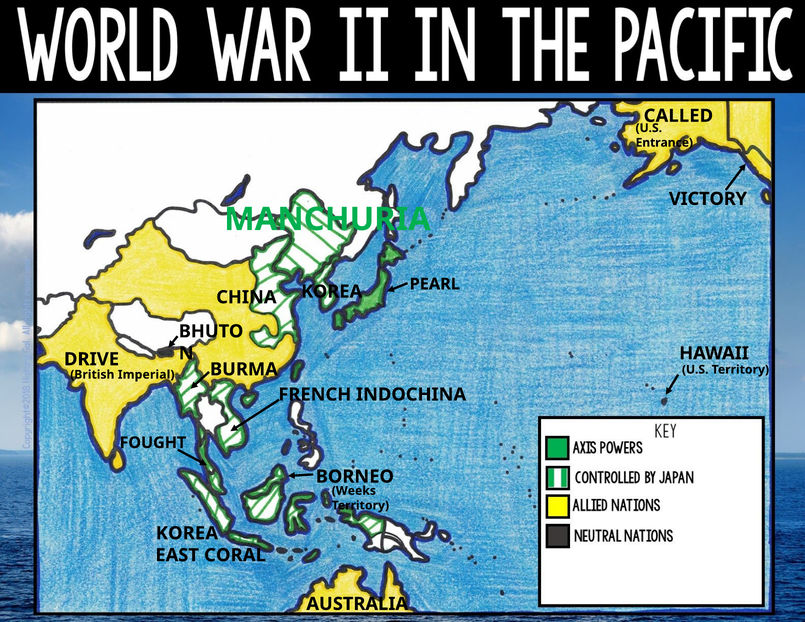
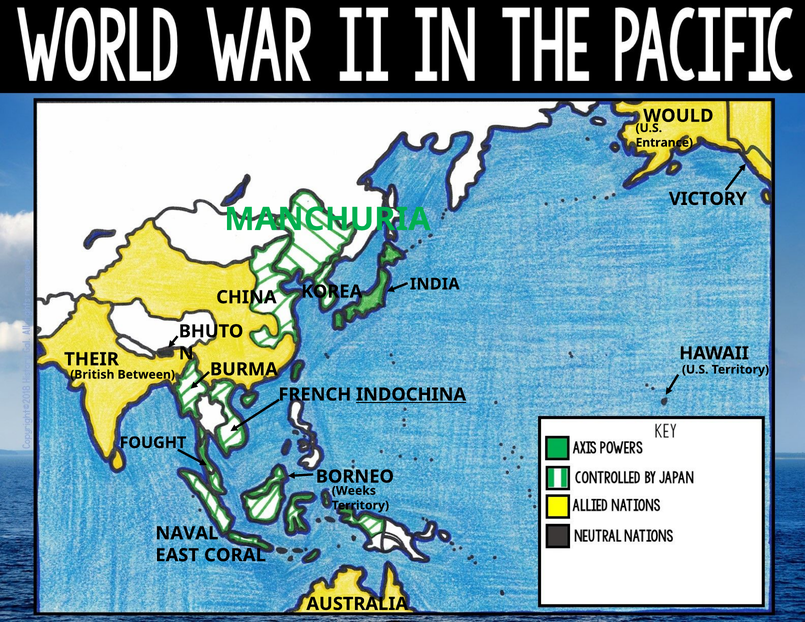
CALLED: CALLED -> WOULD
PEARL: PEARL -> INDIA
DRIVE: DRIVE -> THEIR
Imperial: Imperial -> Between
INDOCHINA underline: none -> present
KOREA at (187, 533): KOREA -> NAVAL
